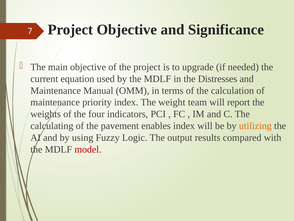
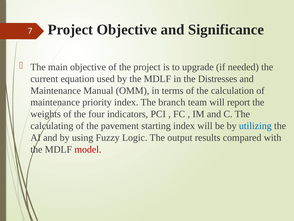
weight: weight -> branch
enables: enables -> starting
utilizing colour: orange -> blue
